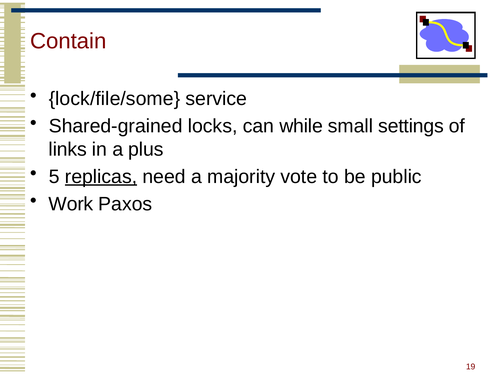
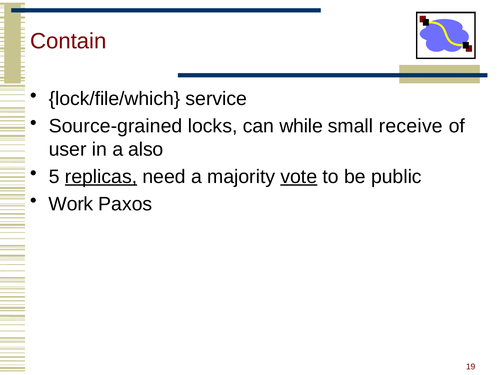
lock/file/some: lock/file/some -> lock/file/which
Shared-grained: Shared-grained -> Source-grained
settings: settings -> receive
links: links -> user
plus: plus -> also
vote underline: none -> present
